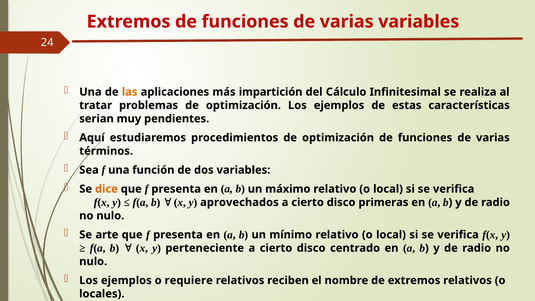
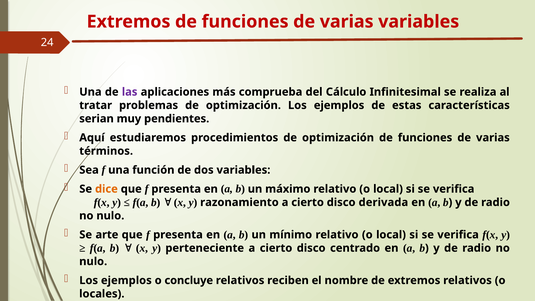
las colour: orange -> purple
impartición: impartición -> comprueba
aprovechados: aprovechados -> razonamiento
primeras: primeras -> derivada
requiere: requiere -> concluye
